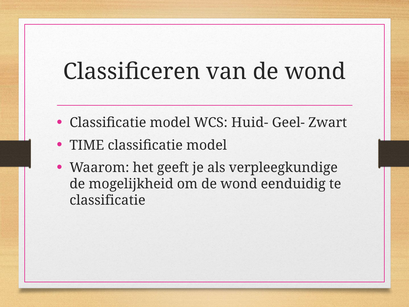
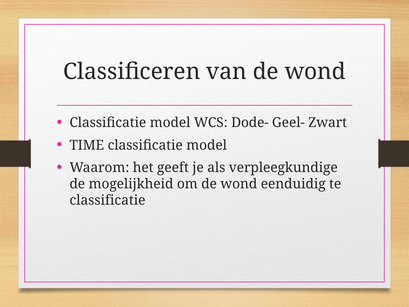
Huid-: Huid- -> Dode-
